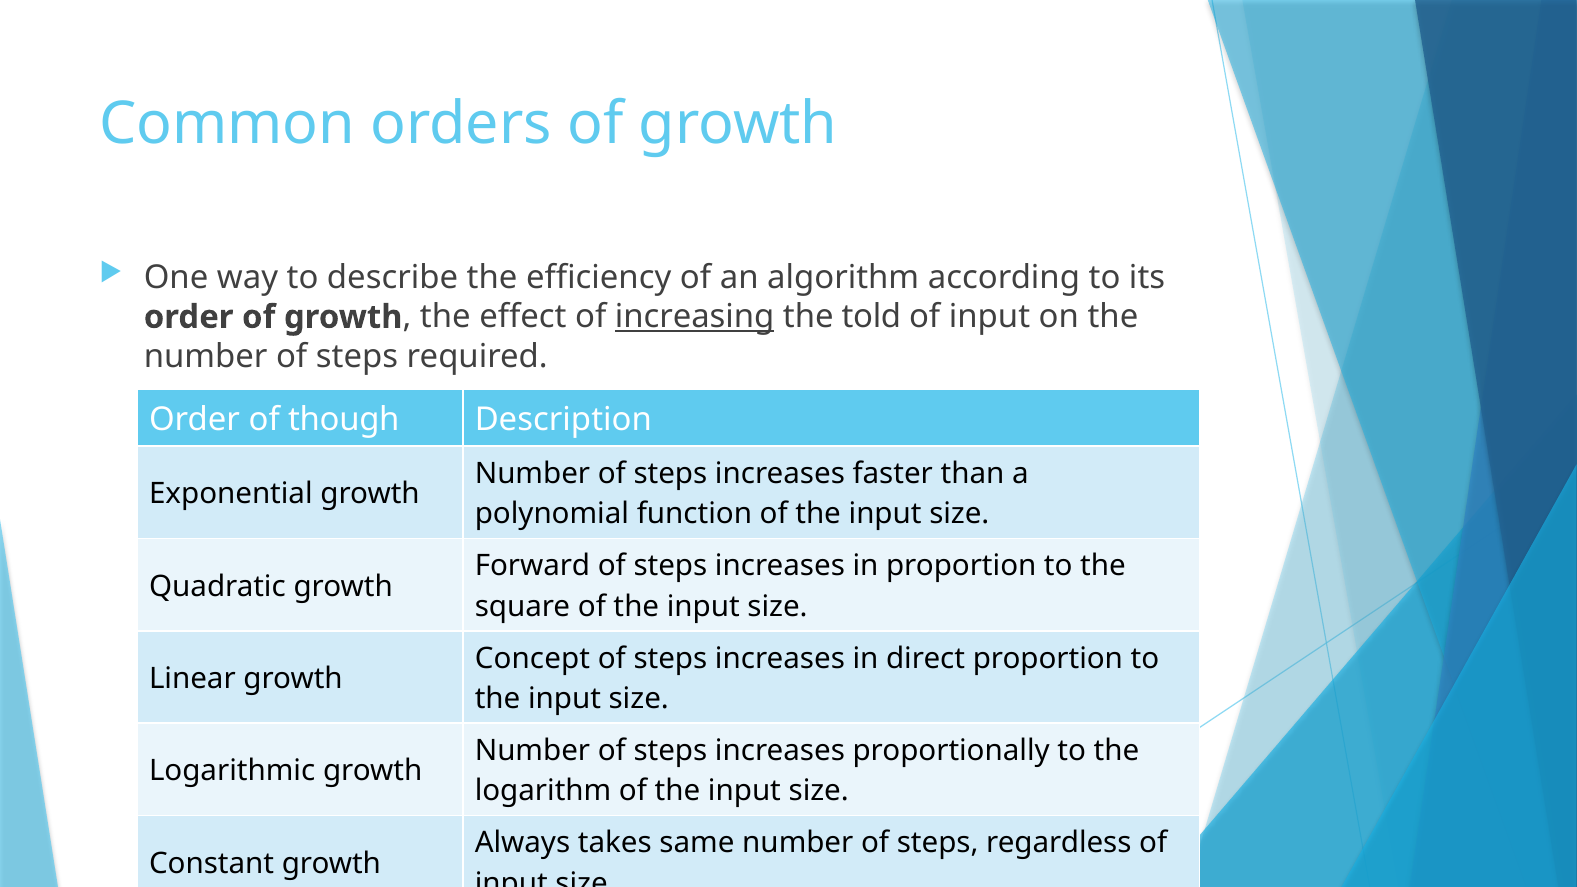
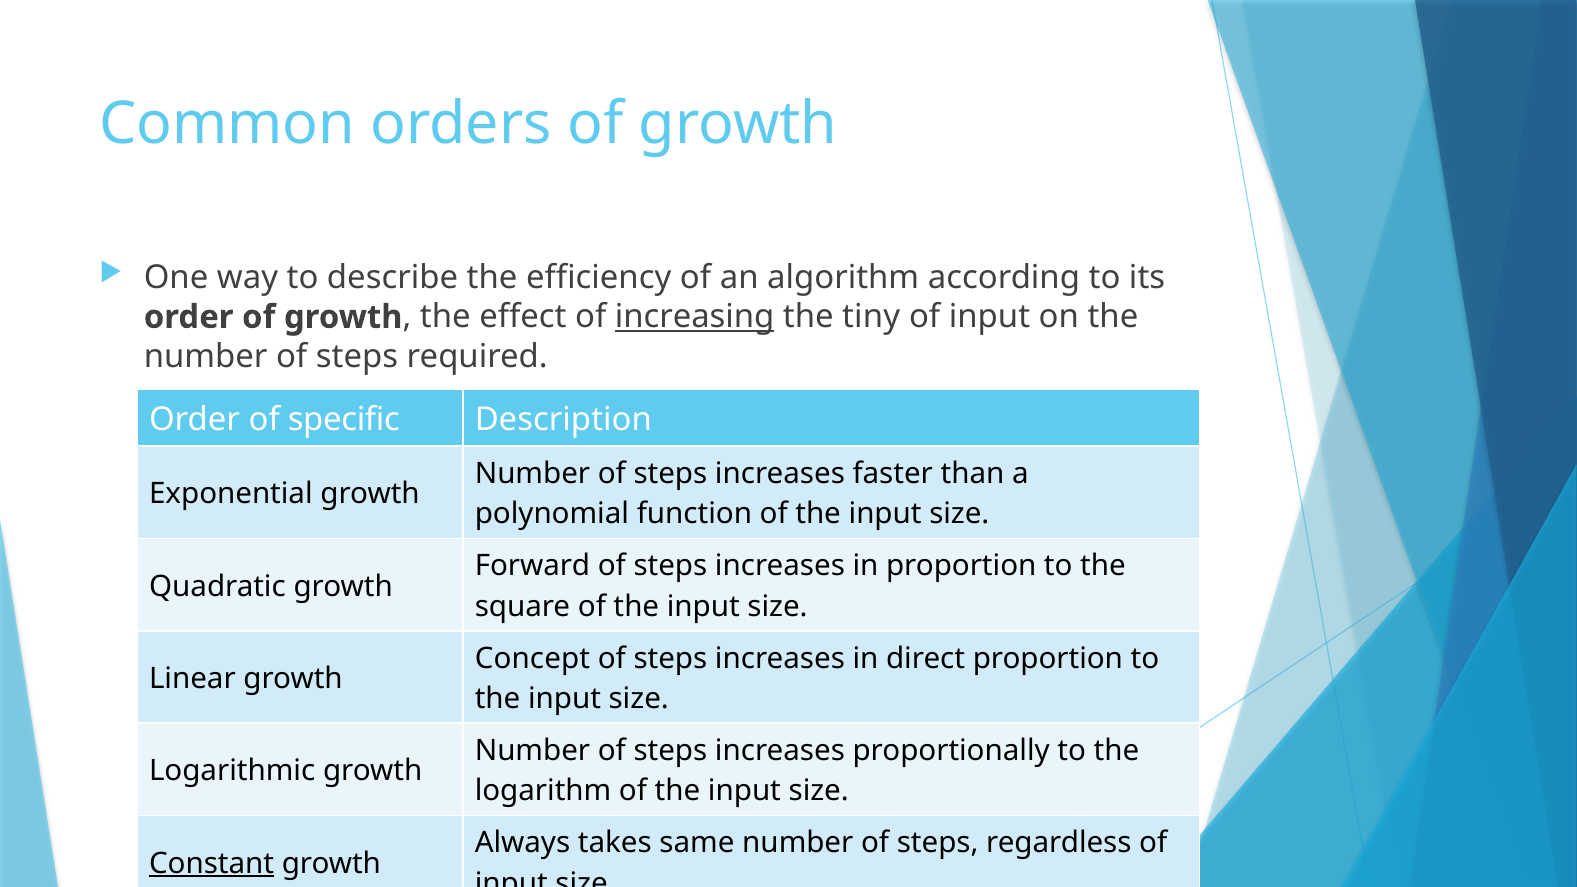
told: told -> tiny
though: though -> specific
Constant underline: none -> present
